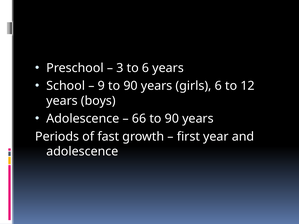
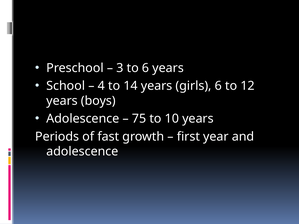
9: 9 -> 4
90 at (131, 86): 90 -> 14
66: 66 -> 75
90 at (172, 119): 90 -> 10
